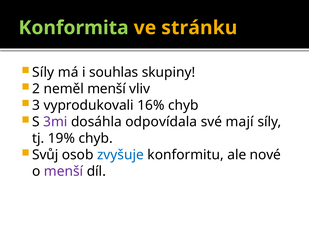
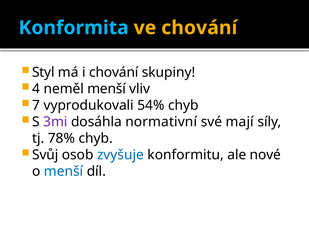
Konformita colour: light green -> light blue
ve stránku: stránku -> chování
Síly at (43, 72): Síly -> Styl
i souhlas: souhlas -> chování
2: 2 -> 4
3: 3 -> 7
16%: 16% -> 54%
odpovídala: odpovídala -> normativní
19%: 19% -> 78%
menší at (64, 171) colour: purple -> blue
